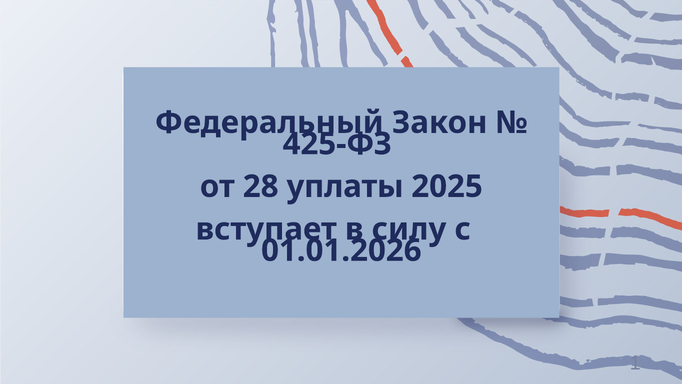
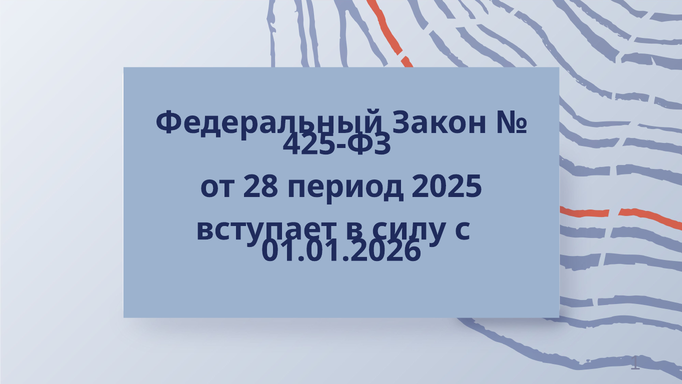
уплаты: уплаты -> период
